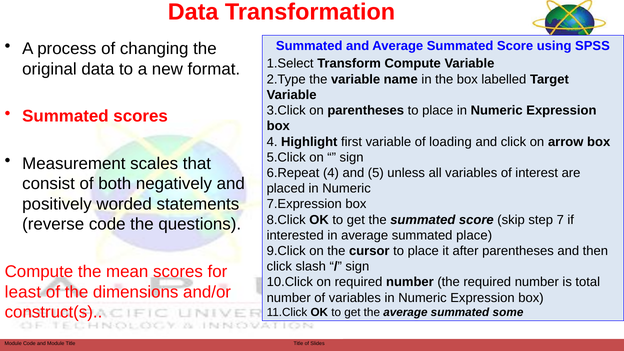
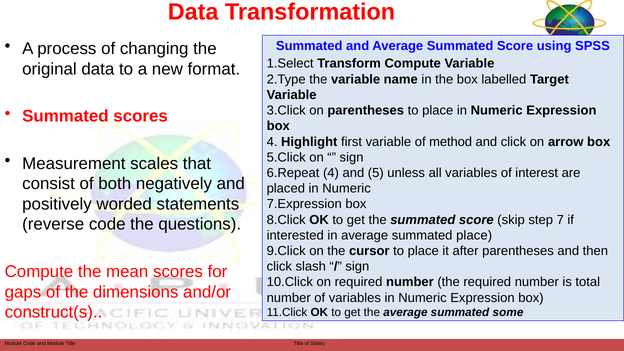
loading: loading -> method
least: least -> gaps
